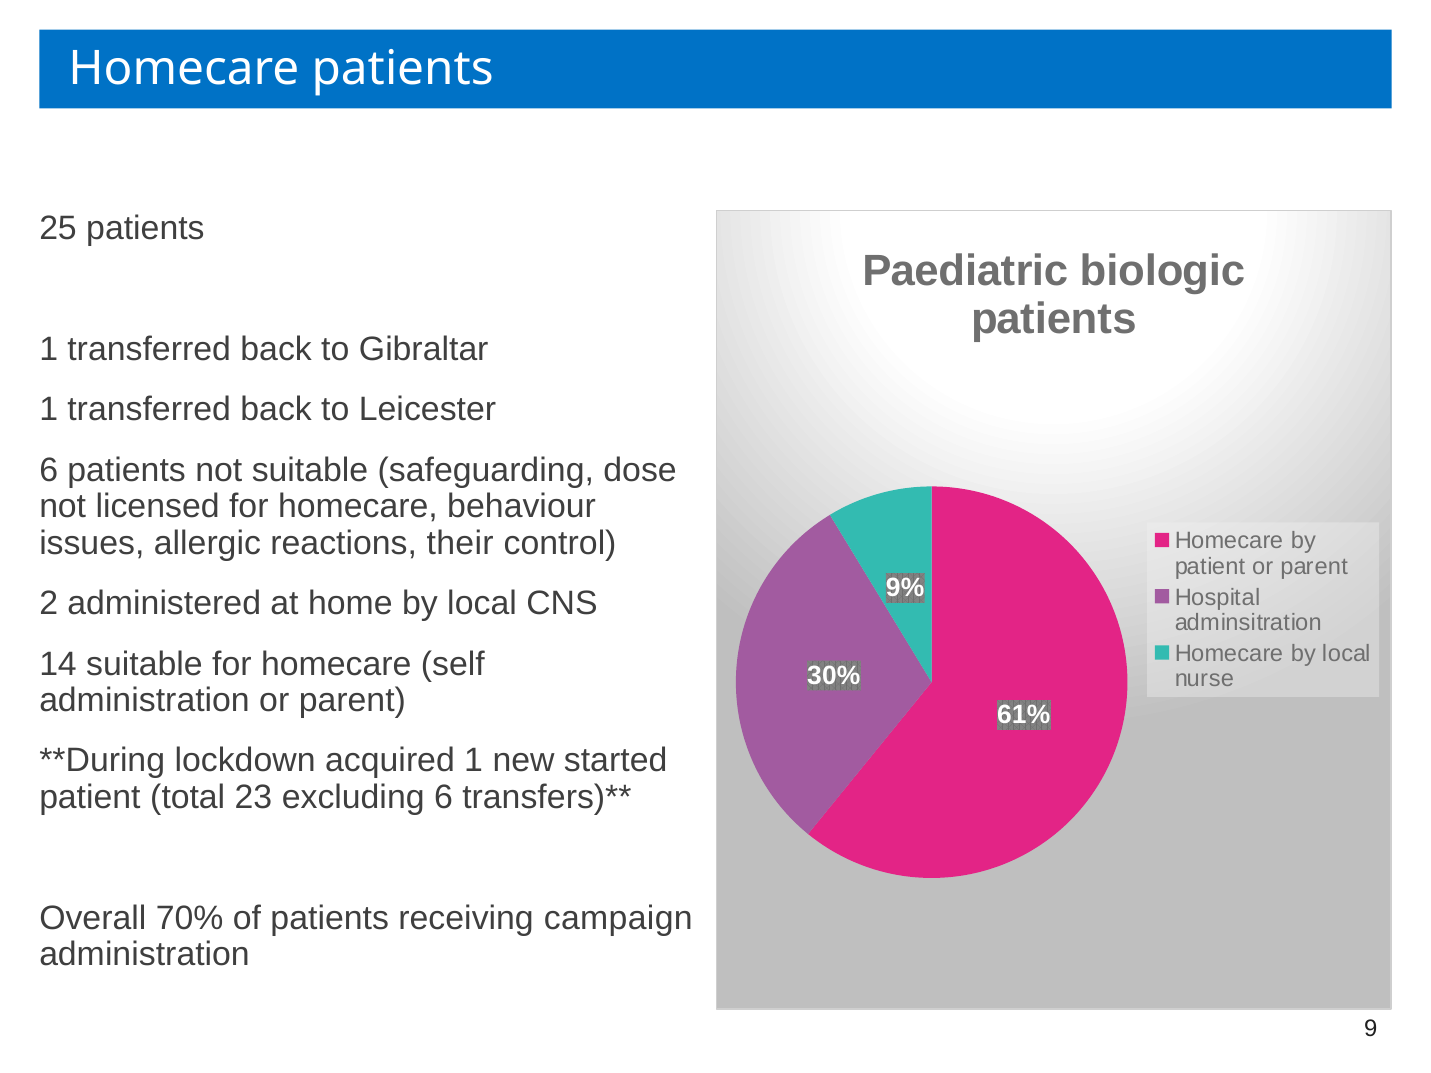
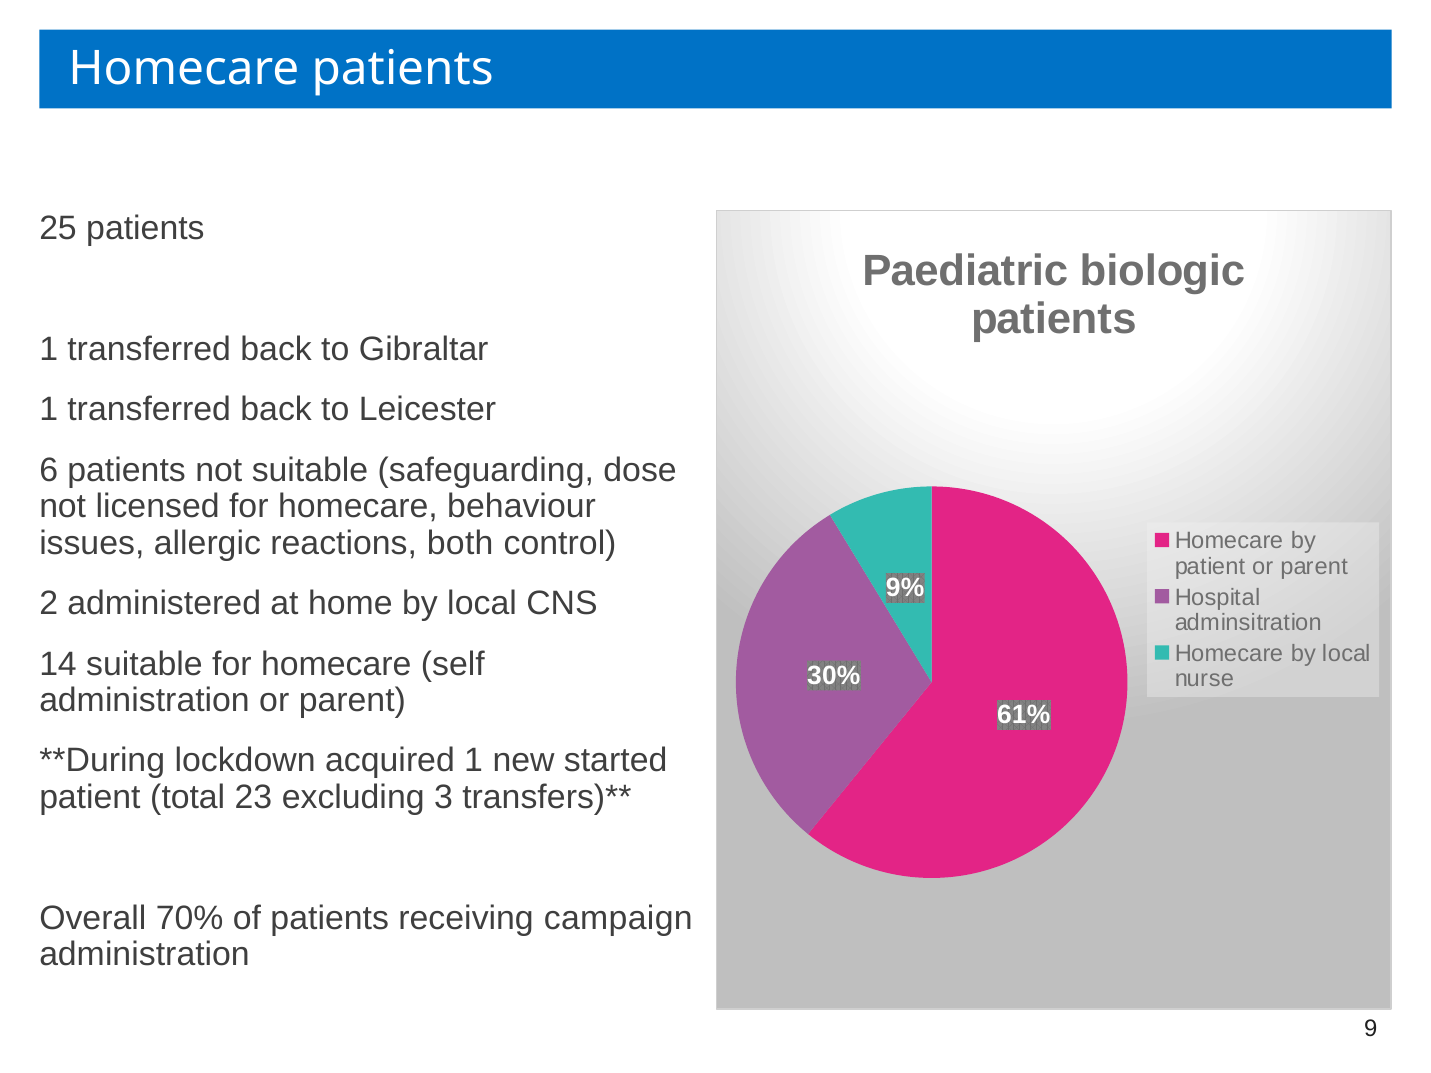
their: their -> both
excluding 6: 6 -> 3
